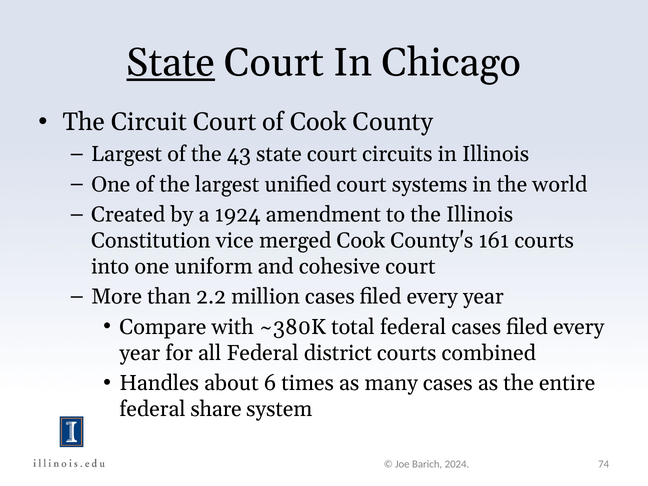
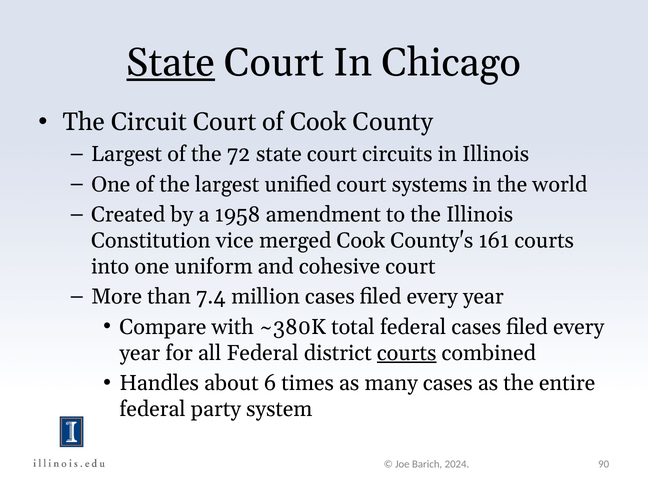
43: 43 -> 72
1924: 1924 -> 1958
2.2: 2.2 -> 7.4
courts at (407, 353) underline: none -> present
share: share -> party
74: 74 -> 90
